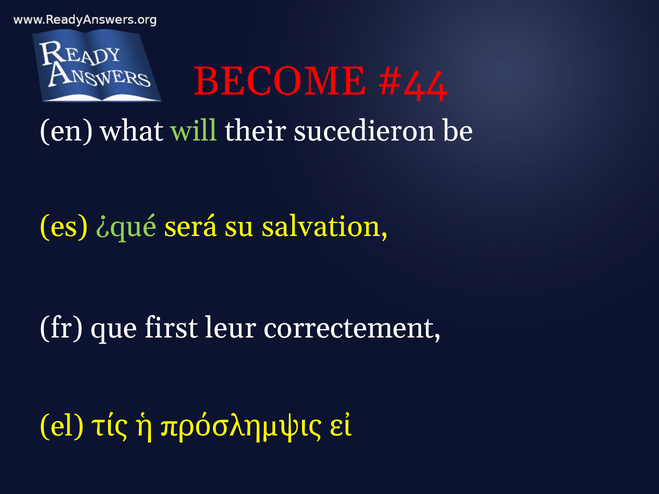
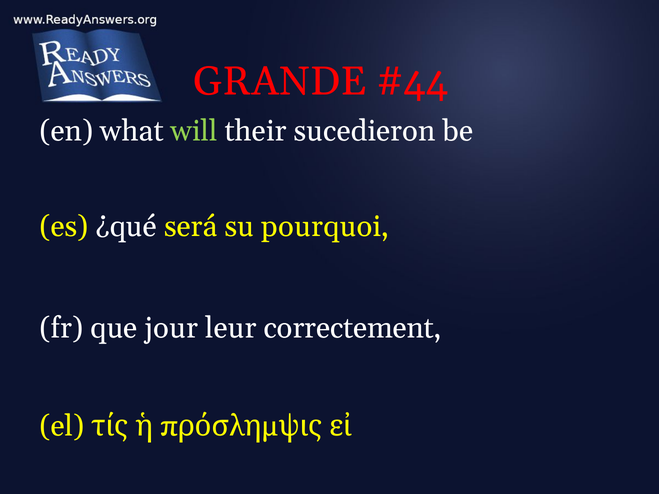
BECOME: BECOME -> GRANDE
¿qué colour: light green -> white
salvation: salvation -> pourquoi
first: first -> jour
